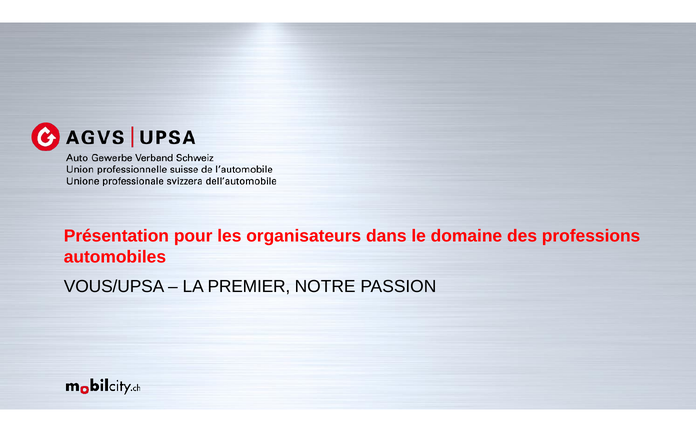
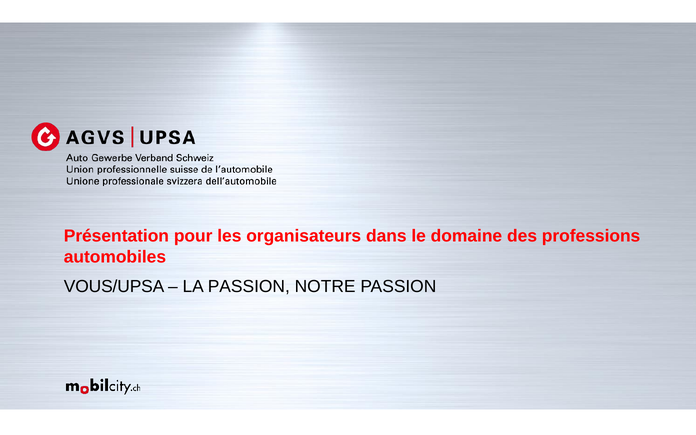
LA PREMIER: PREMIER -> PASSION
